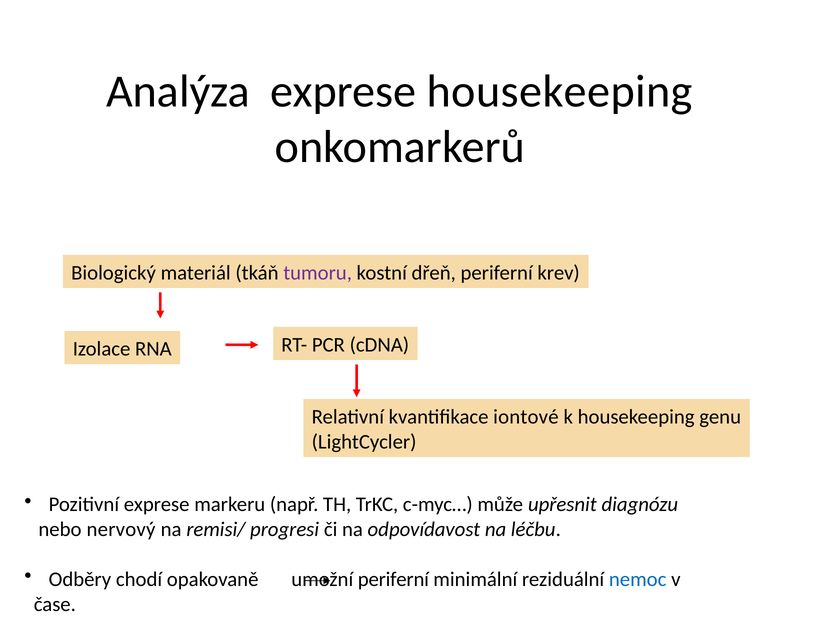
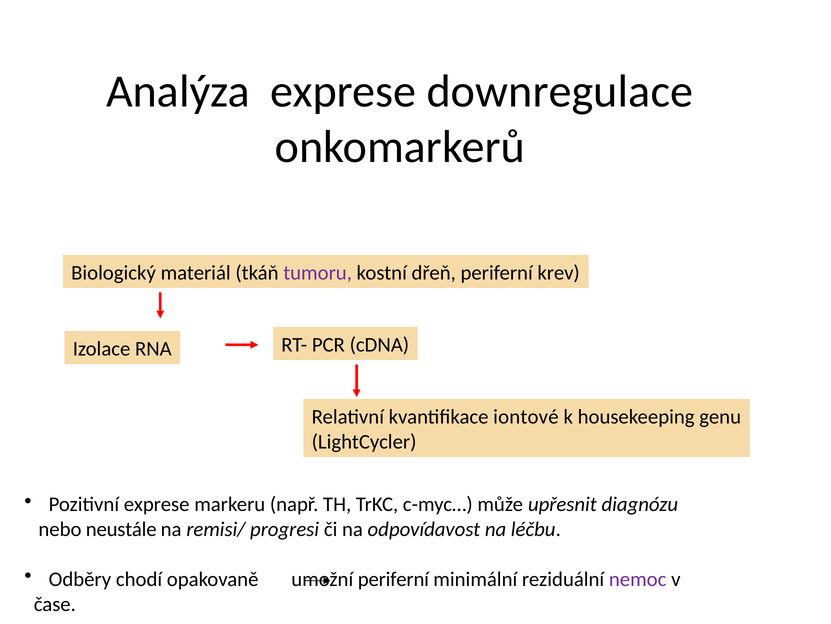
exprese housekeeping: housekeeping -> downregulace
nervový: nervový -> neustále
nemoc colour: blue -> purple
